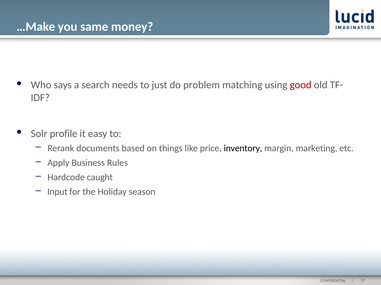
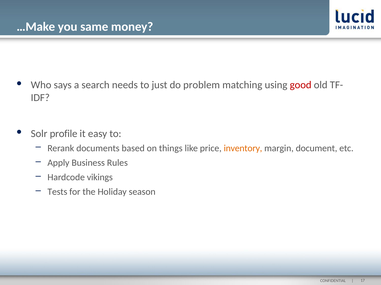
inventory colour: black -> orange
marketing: marketing -> document
caught: caught -> vikings
Input: Input -> Tests
